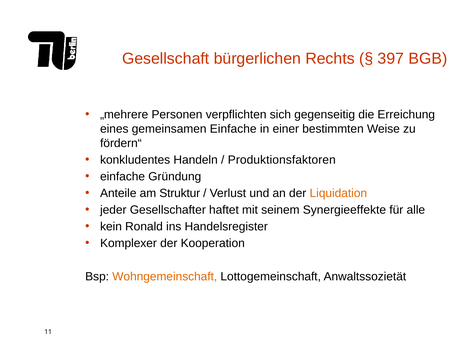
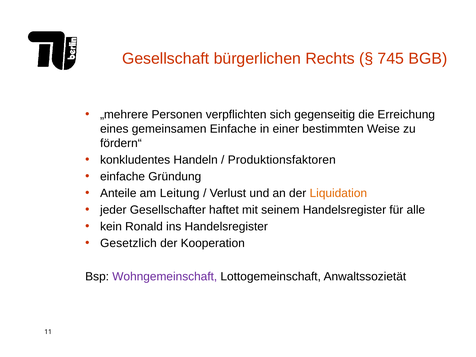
397: 397 -> 745
Struktur: Struktur -> Leitung
seinem Synergieeffekte: Synergieeffekte -> Handelsregister
Komplexer: Komplexer -> Gesetzlich
Wohngemeinschaft colour: orange -> purple
